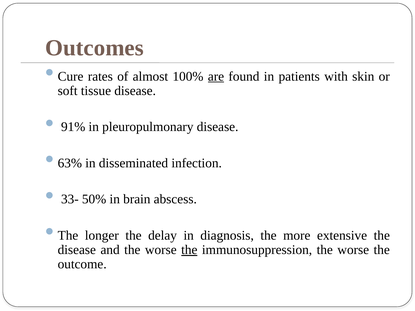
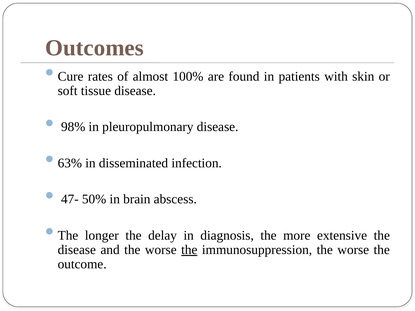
are underline: present -> none
91%: 91% -> 98%
33-: 33- -> 47-
